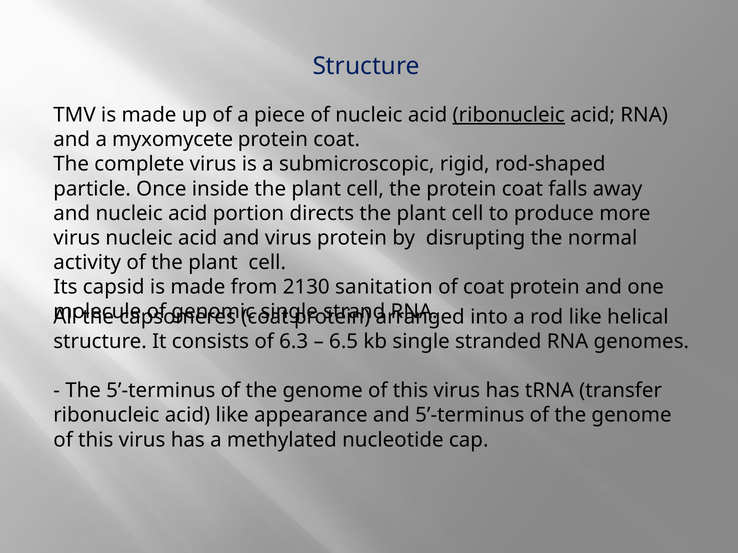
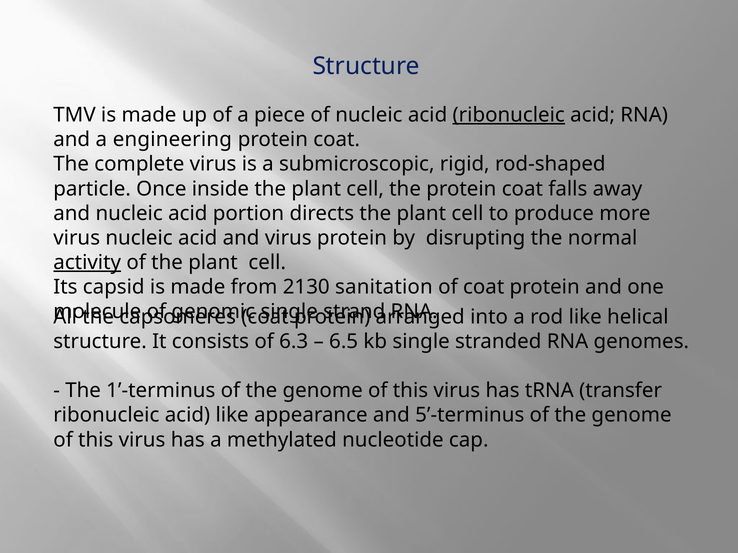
myxomycete: myxomycete -> engineering
activity underline: none -> present
The 5’-terminus: 5’-terminus -> 1’-terminus
